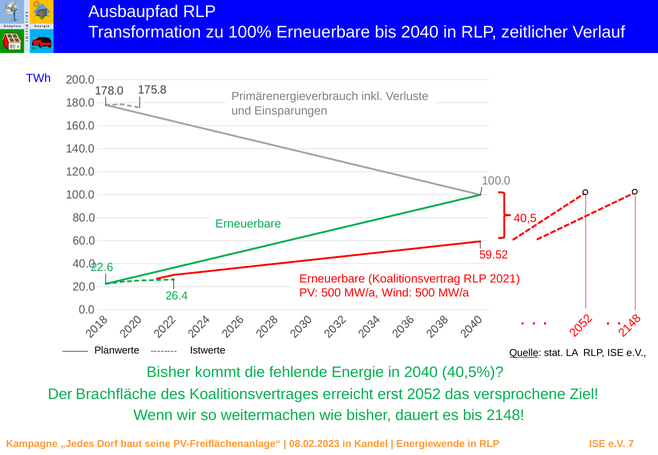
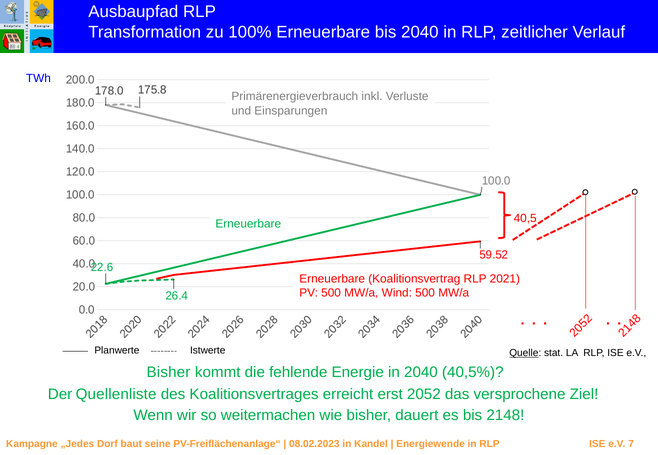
Brachfläche: Brachfläche -> Quellenliste
